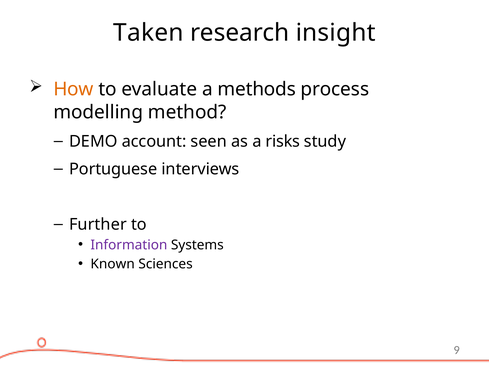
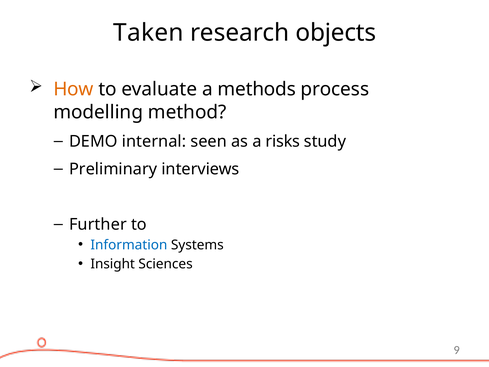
insight: insight -> objects
account: account -> internal
Portuguese: Portuguese -> Preliminary
Information colour: purple -> blue
Known: Known -> Insight
